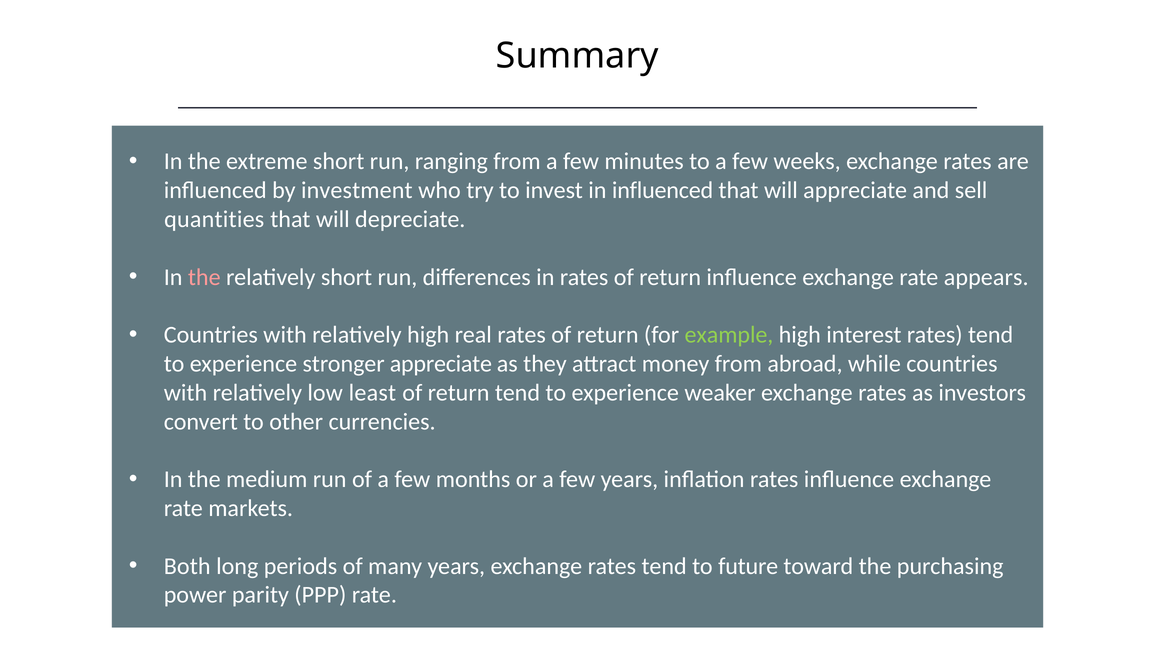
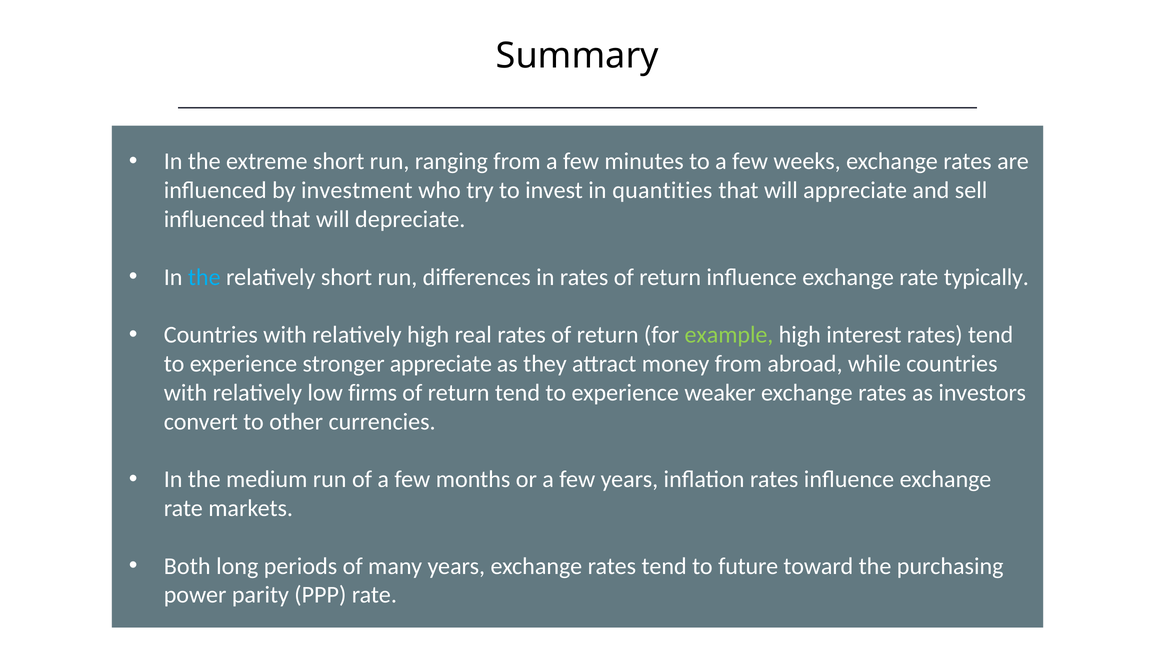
in influenced: influenced -> quantities
quantities at (214, 219): quantities -> influenced
the at (204, 277) colour: pink -> light blue
appears: appears -> typically
least: least -> firms
